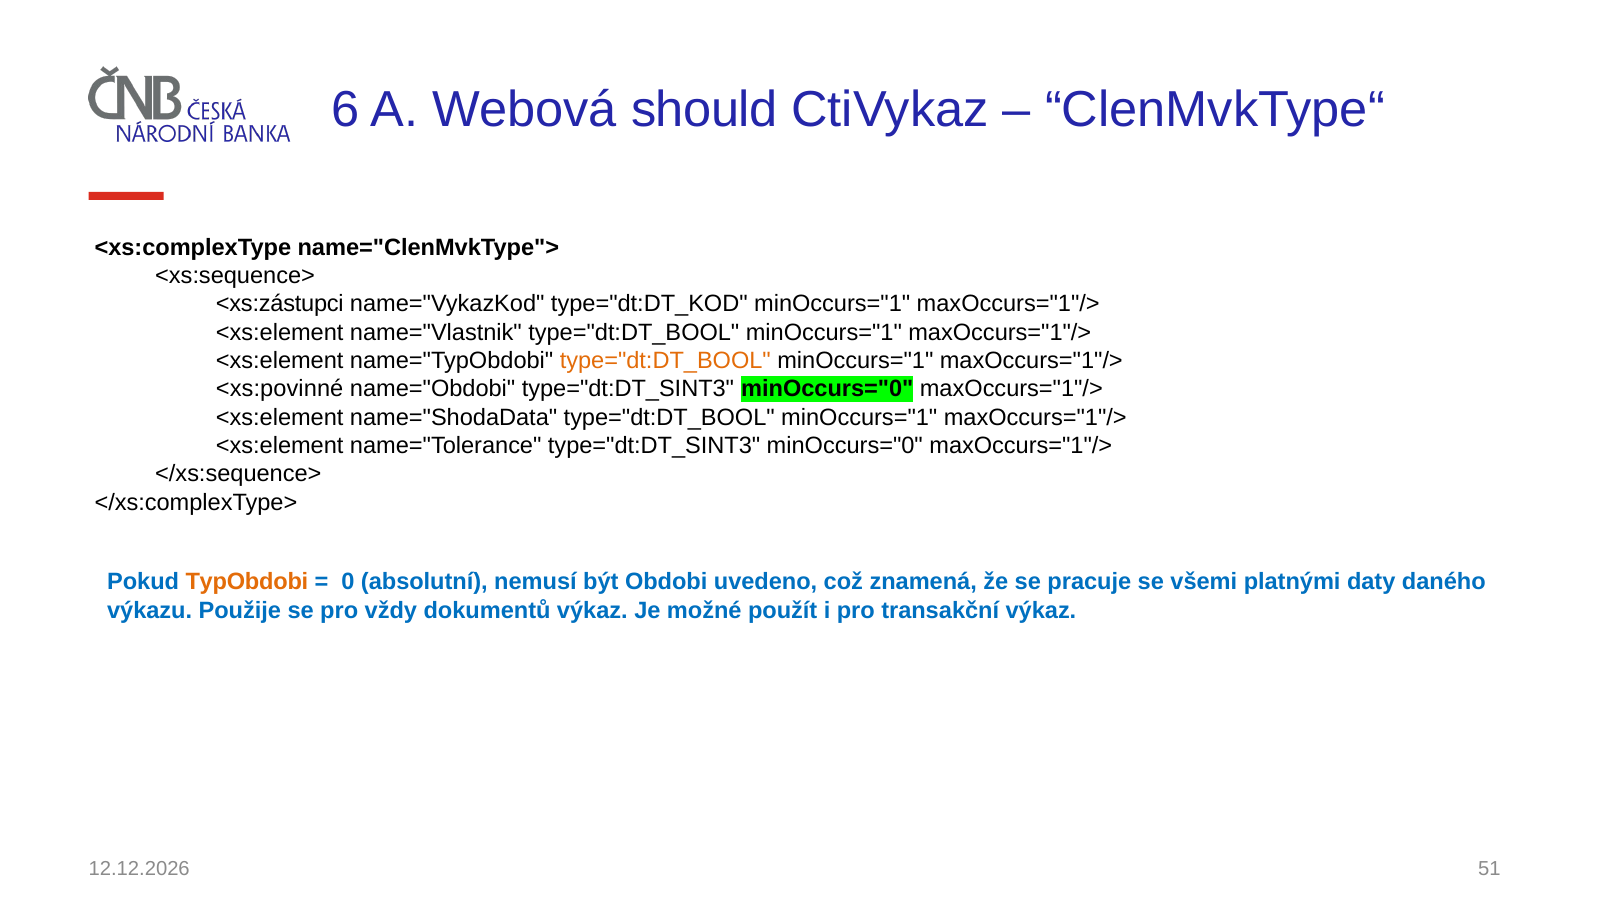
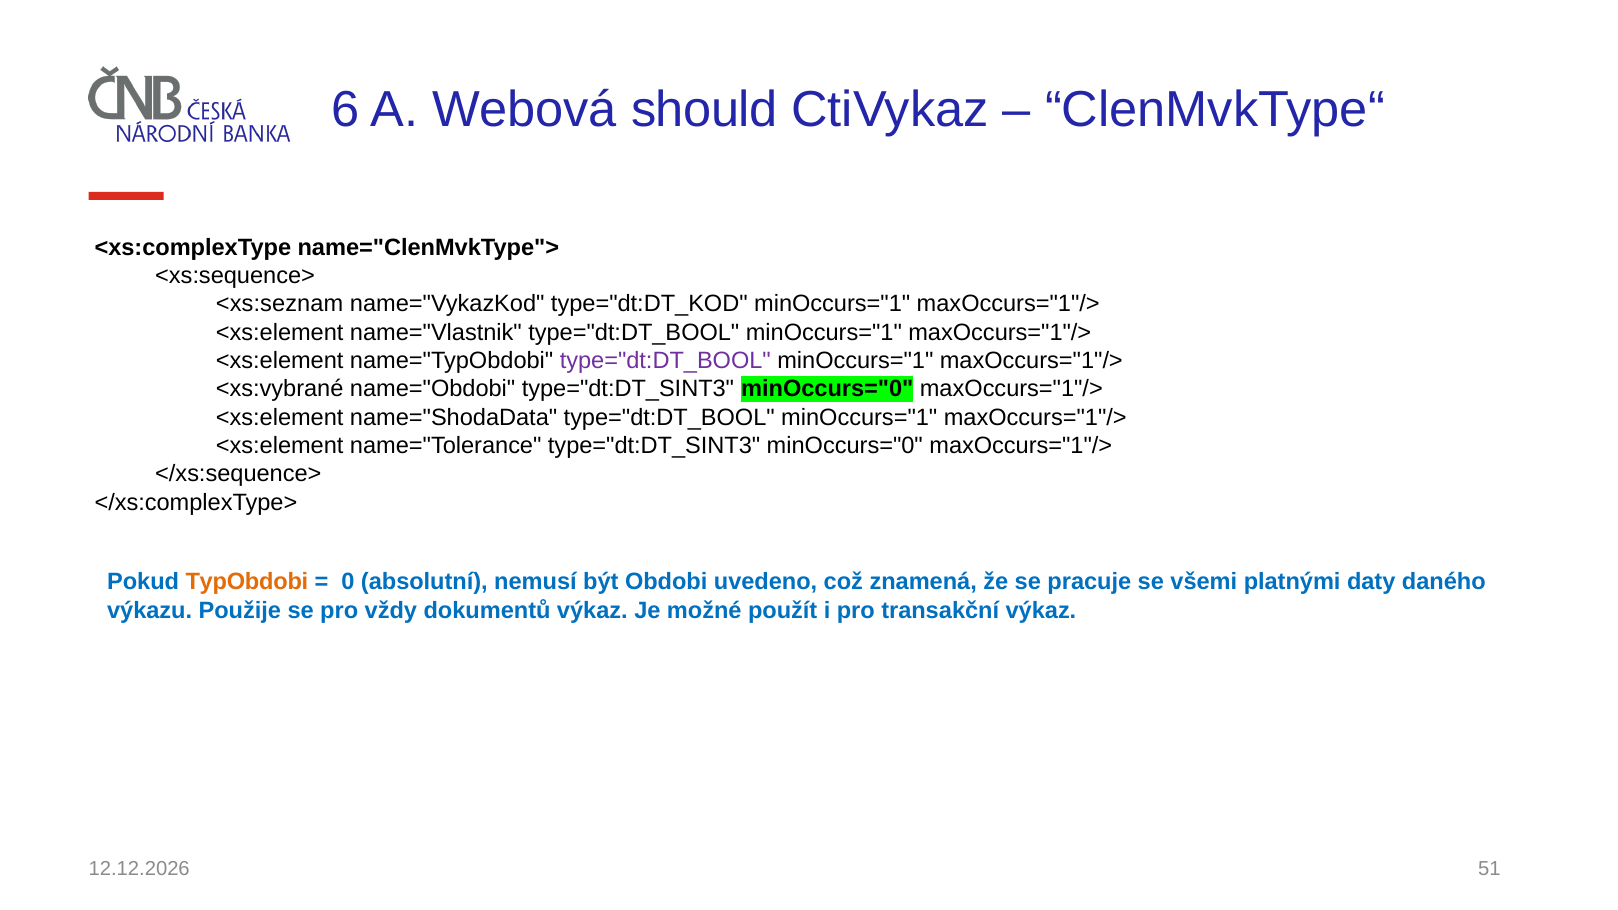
<xs:zástupci: <xs:zástupci -> <xs:seznam
type="dt:DT_BOOL at (665, 361) colour: orange -> purple
<xs:povinné: <xs:povinné -> <xs:vybrané
